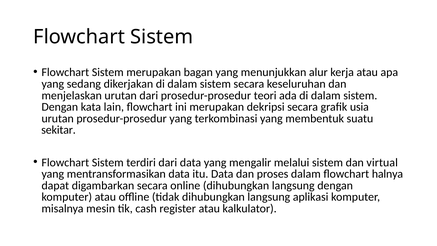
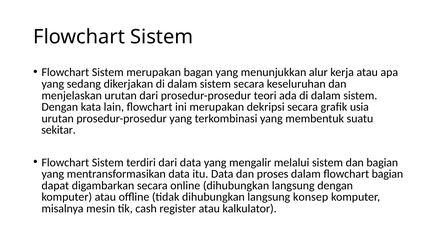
dan virtual: virtual -> bagian
flowchart halnya: halnya -> bagian
aplikasi: aplikasi -> konsep
